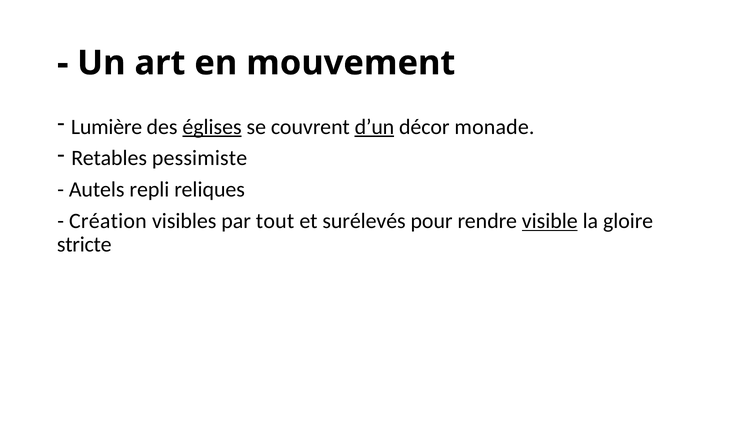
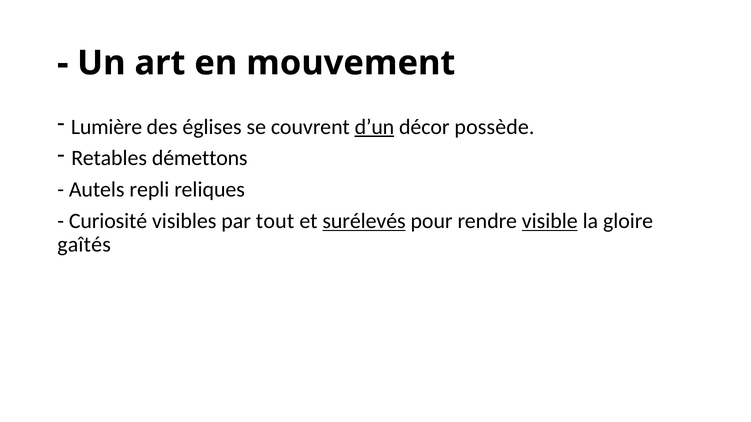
églises underline: present -> none
monade: monade -> possède
pessimiste: pessimiste -> démettons
Création: Création -> Curiosité
surélevés underline: none -> present
stricte: stricte -> gaîtés
